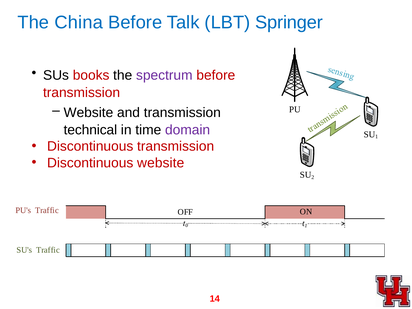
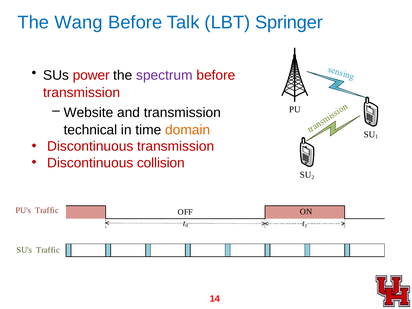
China: China -> Wang
books: books -> power
domain colour: purple -> orange
Discontinuous website: website -> collision
